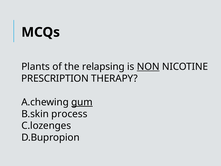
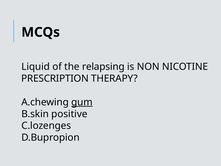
Plants: Plants -> Liquid
NON underline: present -> none
process: process -> positive
